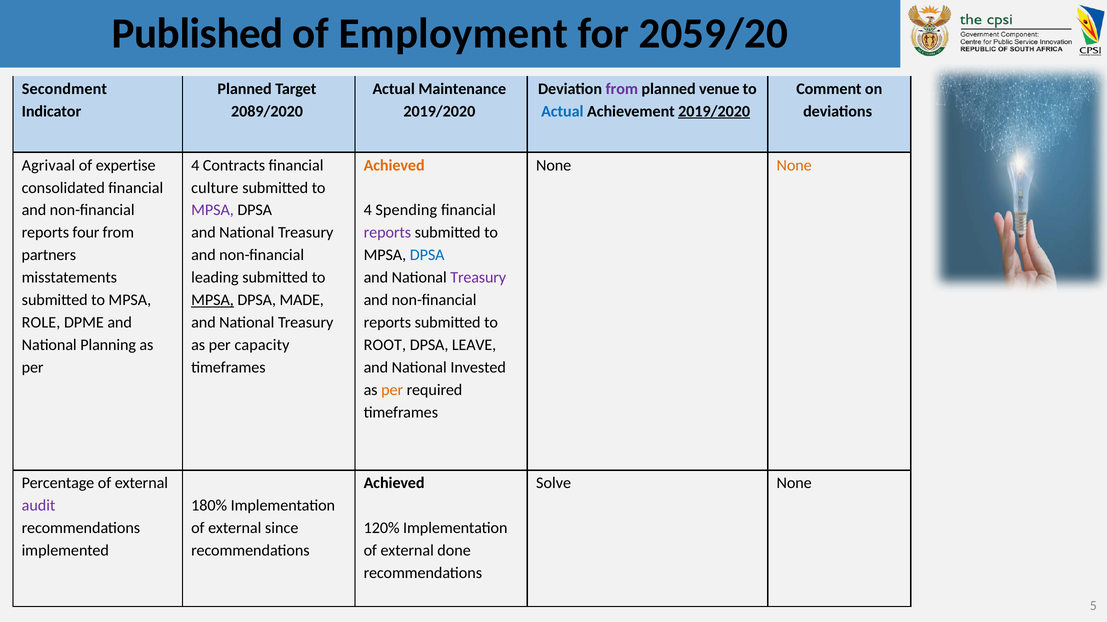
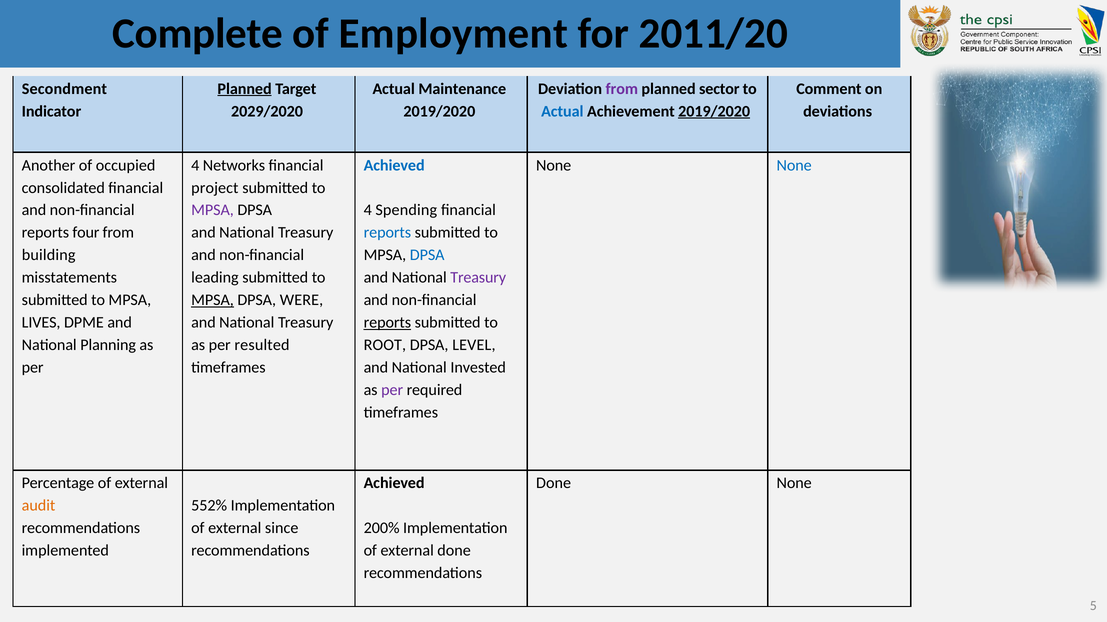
Published: Published -> Complete
2059/20: 2059/20 -> 2011/20
Planned at (245, 89) underline: none -> present
venue: venue -> sector
2089/2020: 2089/2020 -> 2029/2020
Agrivaal: Agrivaal -> Another
expertise: expertise -> occupied
Contracts: Contracts -> Networks
Achieved at (394, 165) colour: orange -> blue
None at (794, 165) colour: orange -> blue
culture: culture -> project
reports at (387, 233) colour: purple -> blue
partners: partners -> building
MADE: MADE -> WERE
ROLE: ROLE -> LIVES
reports at (387, 323) underline: none -> present
capacity: capacity -> resulted
LEAVE: LEAVE -> LEVEL
per at (392, 390) colour: orange -> purple
Solve at (554, 484): Solve -> Done
audit colour: purple -> orange
180%: 180% -> 552%
120%: 120% -> 200%
